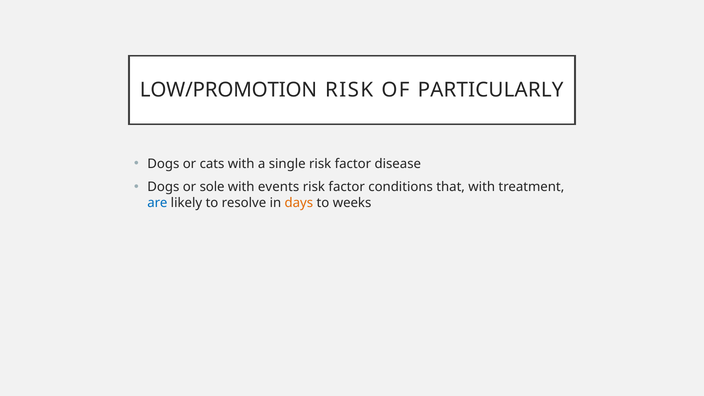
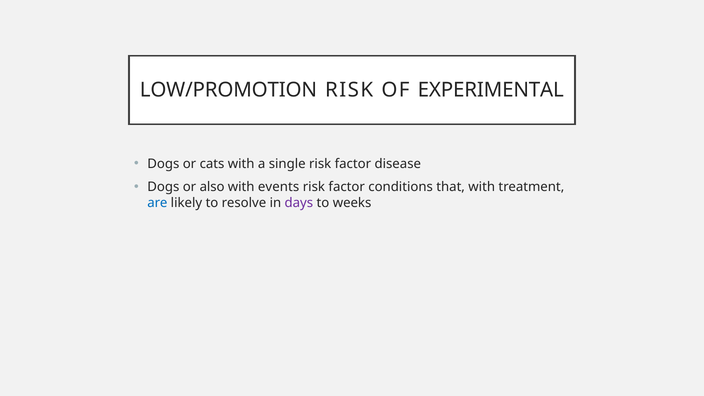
PARTICULARLY: PARTICULARLY -> EXPERIMENTAL
sole: sole -> also
days colour: orange -> purple
